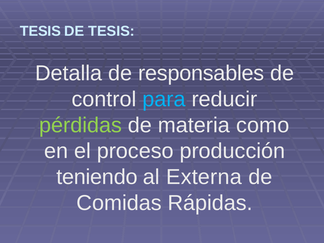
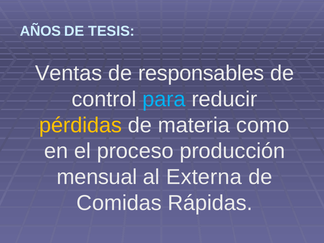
TESIS at (40, 31): TESIS -> AÑOS
Detalla: Detalla -> Ventas
pérdidas colour: light green -> yellow
teniendo: teniendo -> mensual
